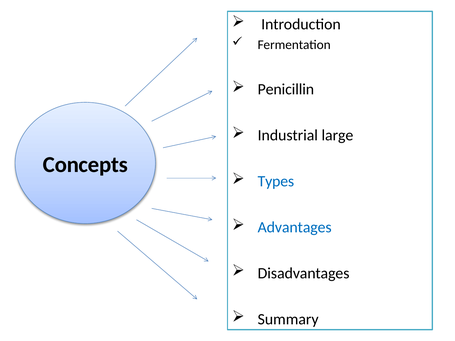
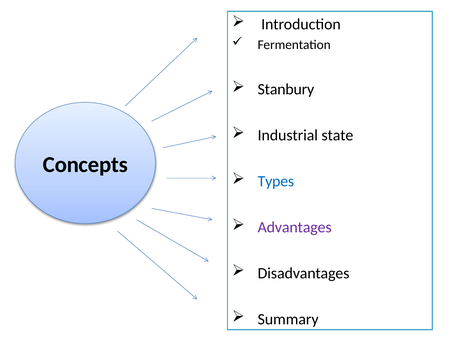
Penicillin: Penicillin -> Stanbury
large: large -> state
Advantages colour: blue -> purple
